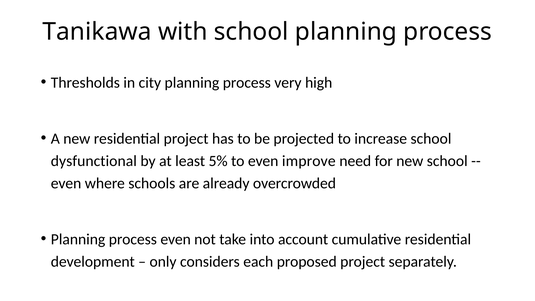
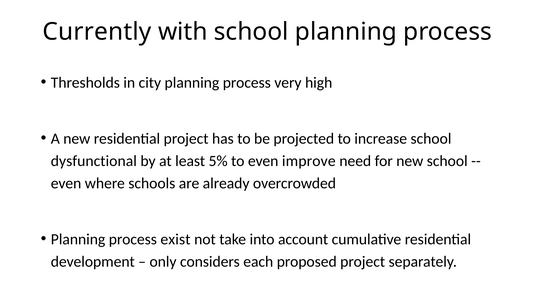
Tanikawa: Tanikawa -> Currently
process even: even -> exist
